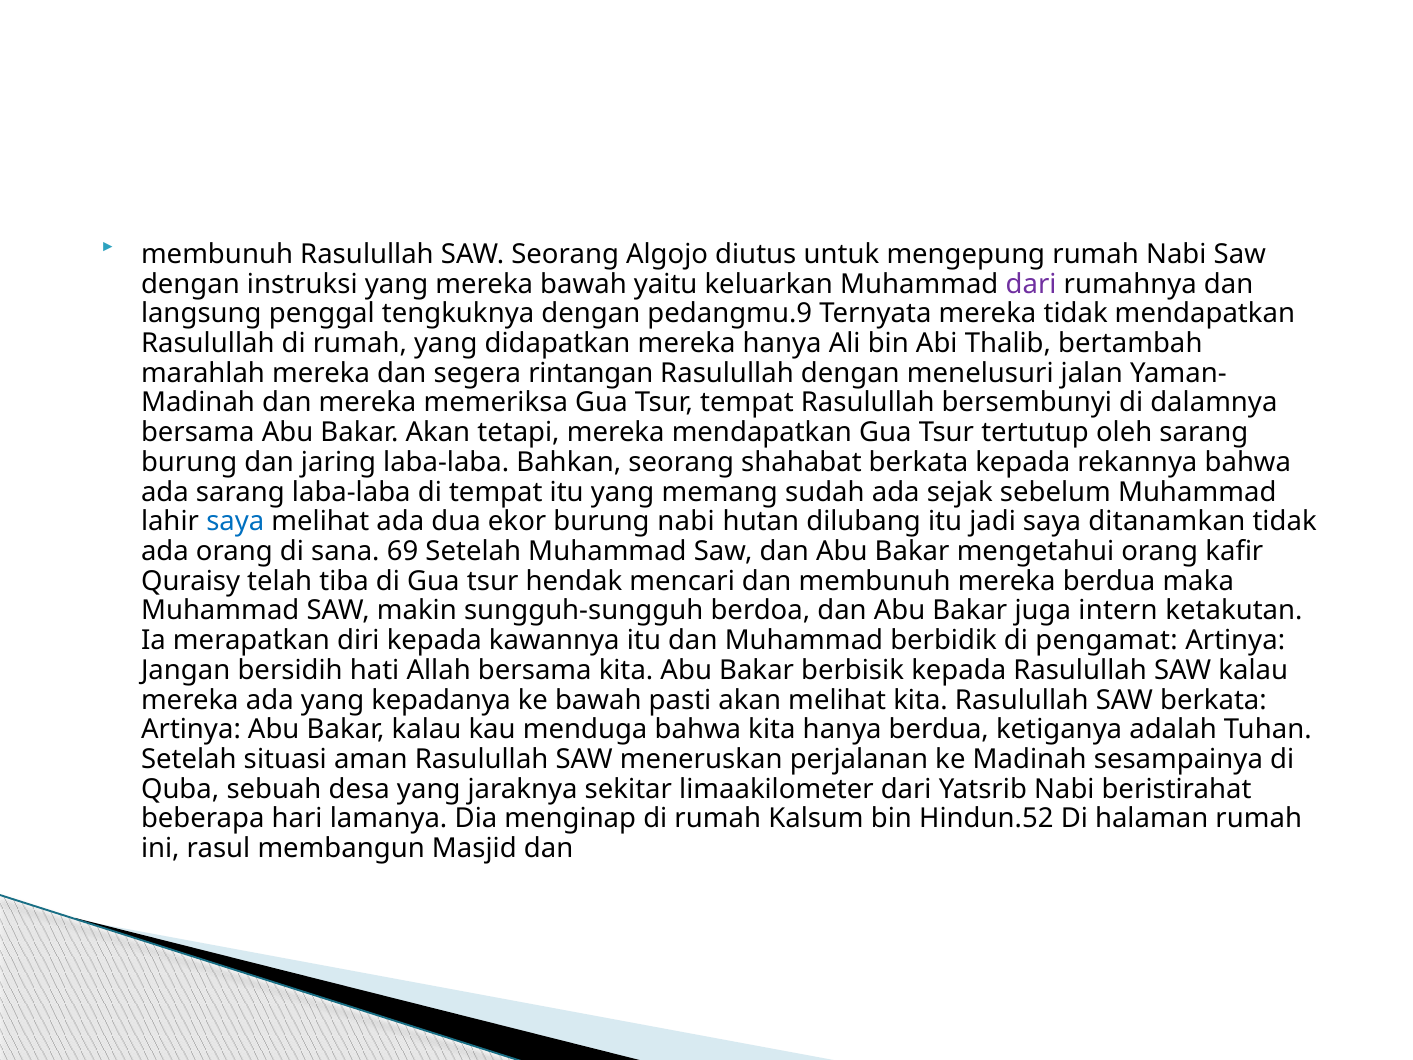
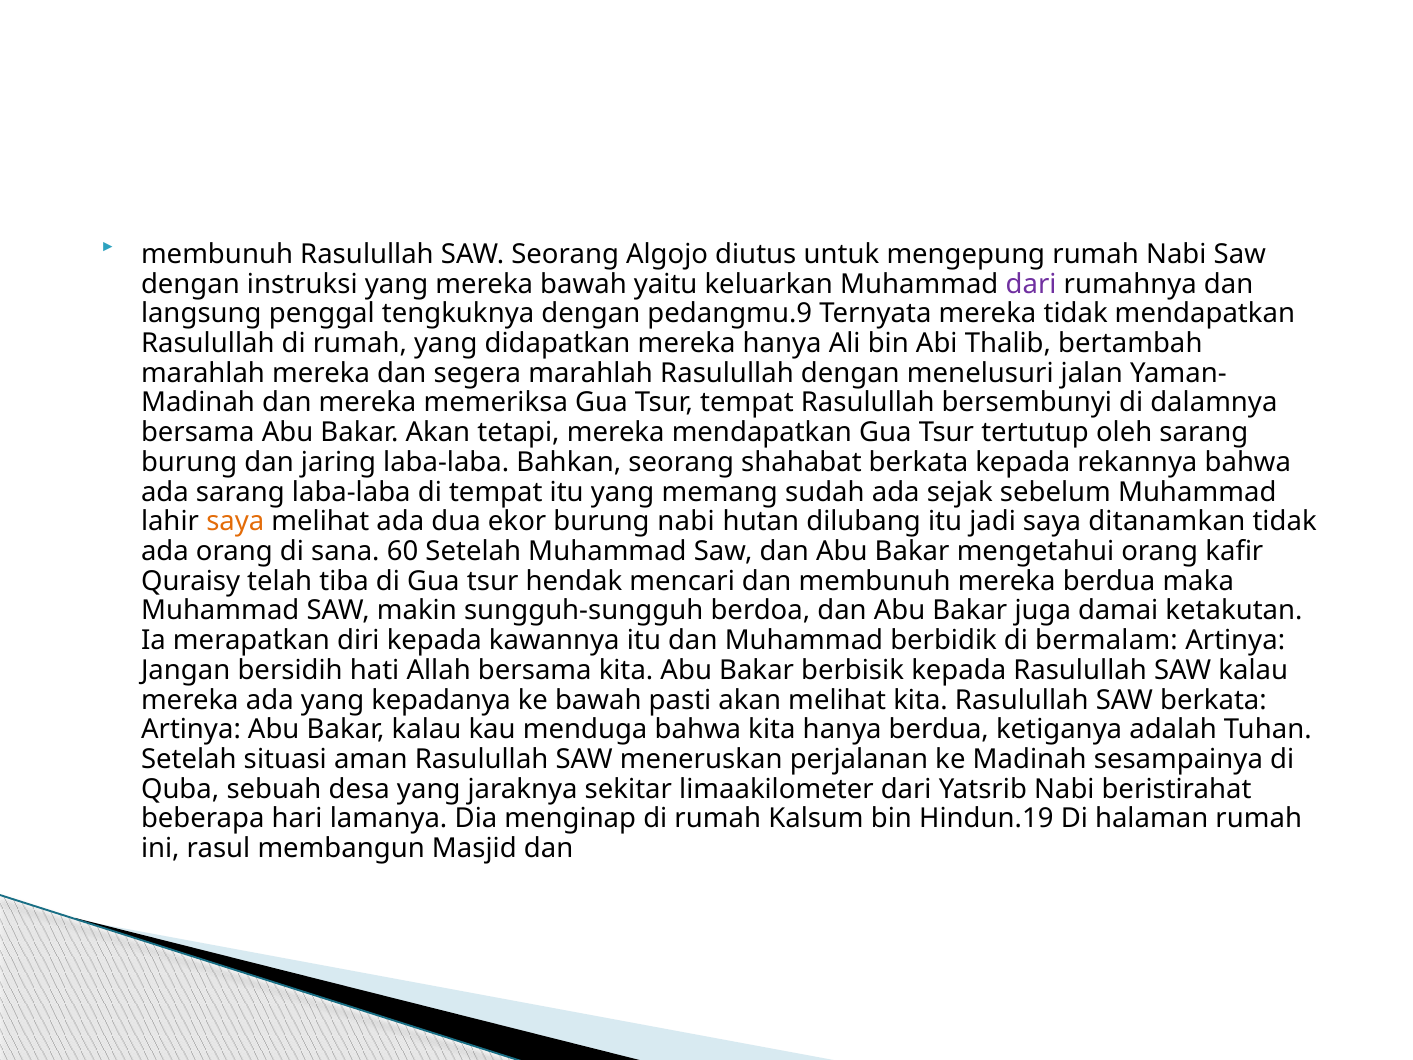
segera rintangan: rintangan -> marahlah
saya at (235, 522) colour: blue -> orange
69: 69 -> 60
intern: intern -> damai
pengamat: pengamat -> bermalam
Hindun.52: Hindun.52 -> Hindun.19
